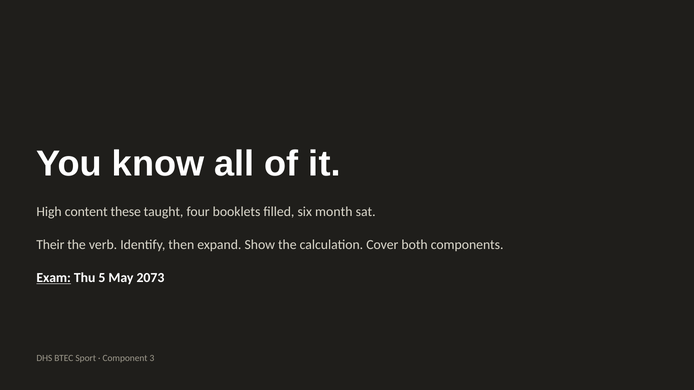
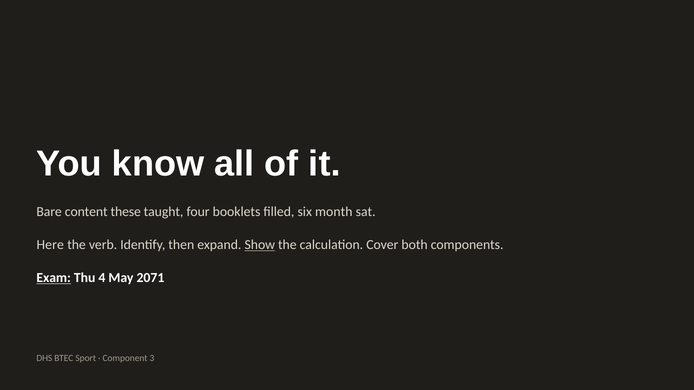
High: High -> Bare
Their: Their -> Here
Show underline: none -> present
5: 5 -> 4
2073: 2073 -> 2071
